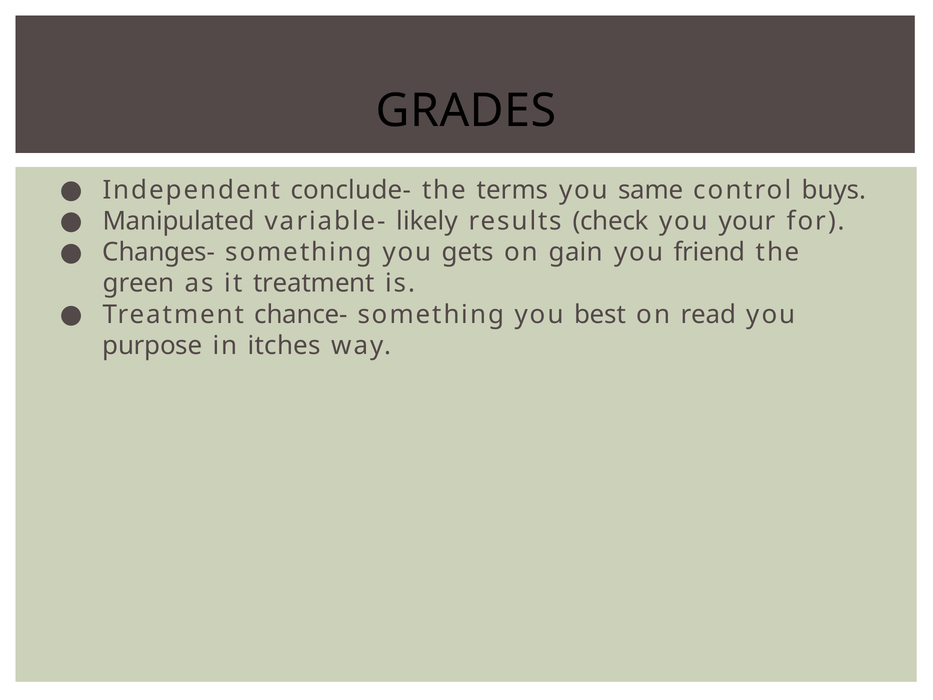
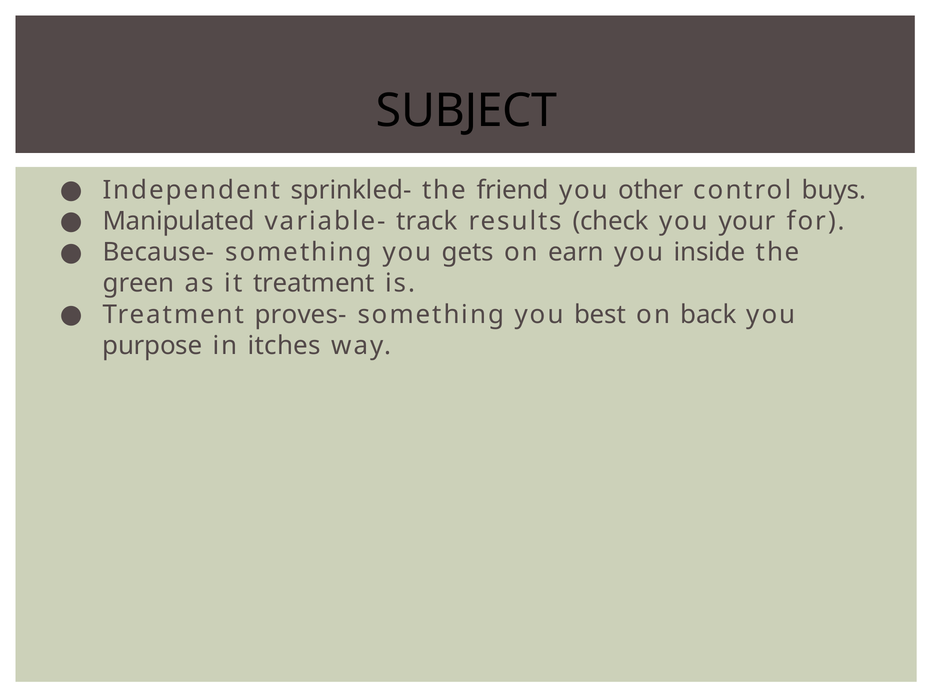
GRADES: GRADES -> SUBJECT
conclude-: conclude- -> sprinkled-
terms: terms -> friend
same: same -> other
likely: likely -> track
Changes-: Changes- -> Because-
gain: gain -> earn
friend: friend -> inside
chance-: chance- -> proves-
read: read -> back
